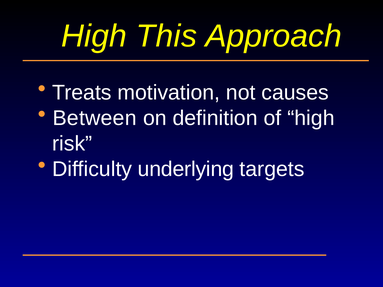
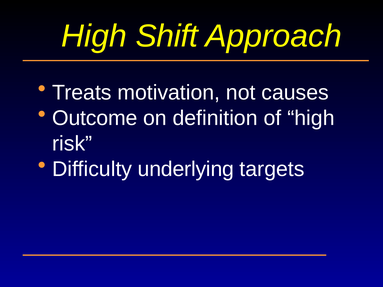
This: This -> Shift
Between: Between -> Outcome
